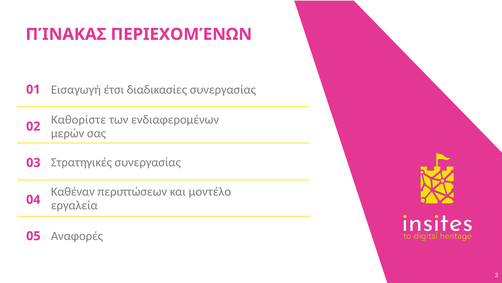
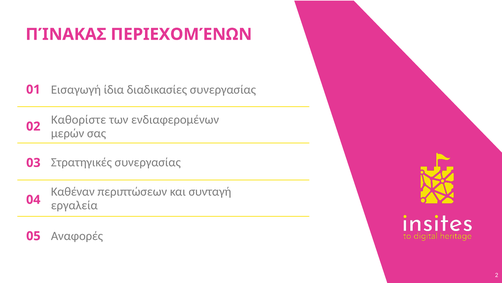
έτσι: έτσι -> ίδια
μοντέλο: μοντέλο -> συνταγή
